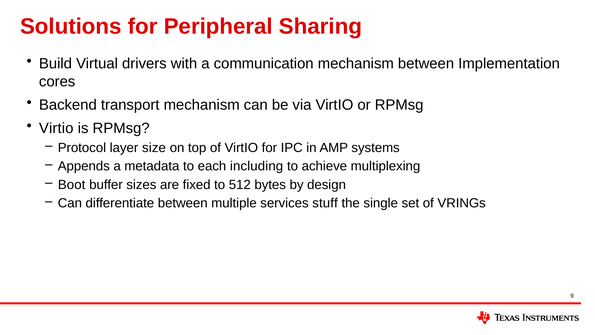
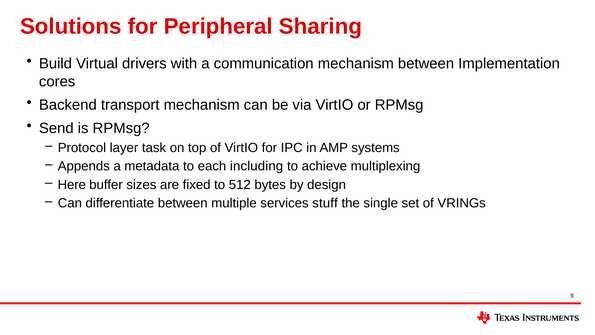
Virtio at (56, 128): Virtio -> Send
size: size -> task
Boot: Boot -> Here
